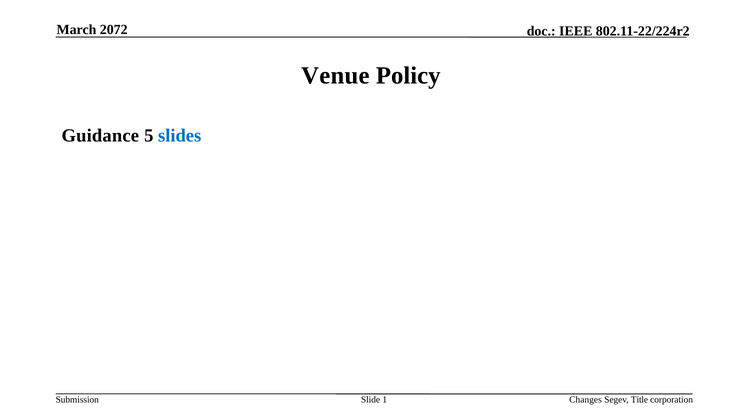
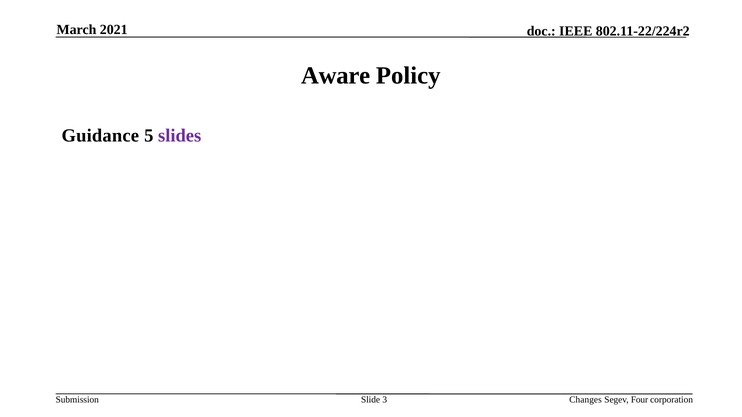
2072: 2072 -> 2021
Venue: Venue -> Aware
slides colour: blue -> purple
1: 1 -> 3
Title: Title -> Four
